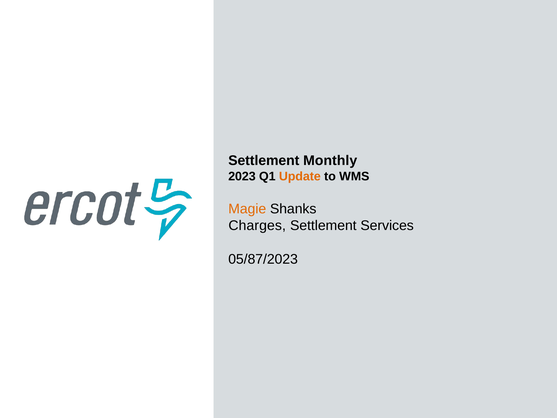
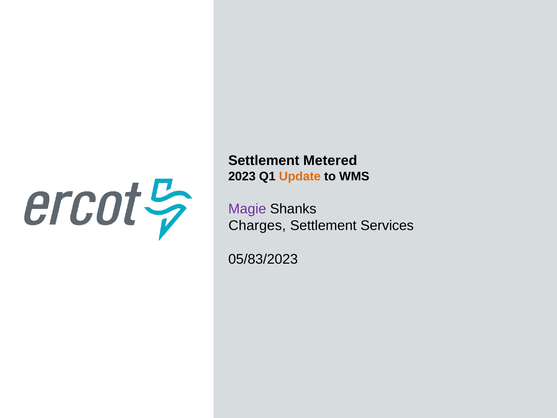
Monthly: Monthly -> Metered
Magie colour: orange -> purple
05/87/2023: 05/87/2023 -> 05/83/2023
